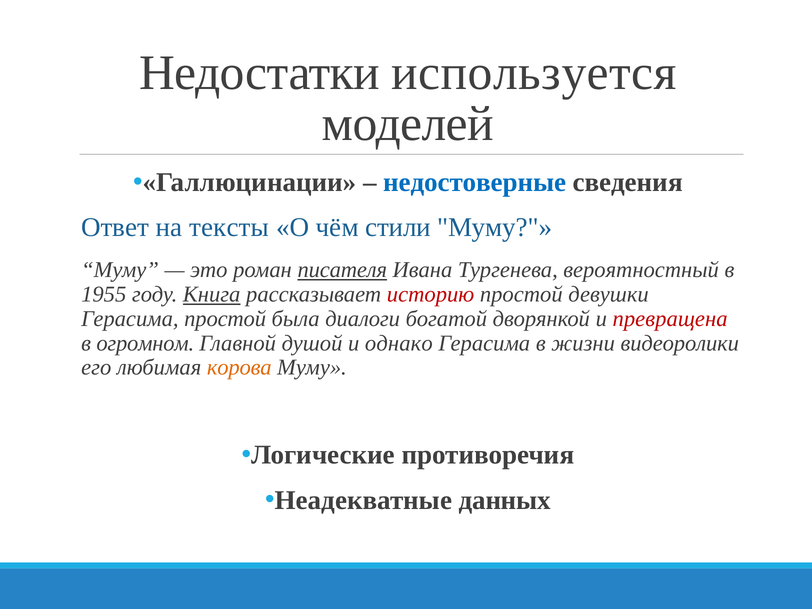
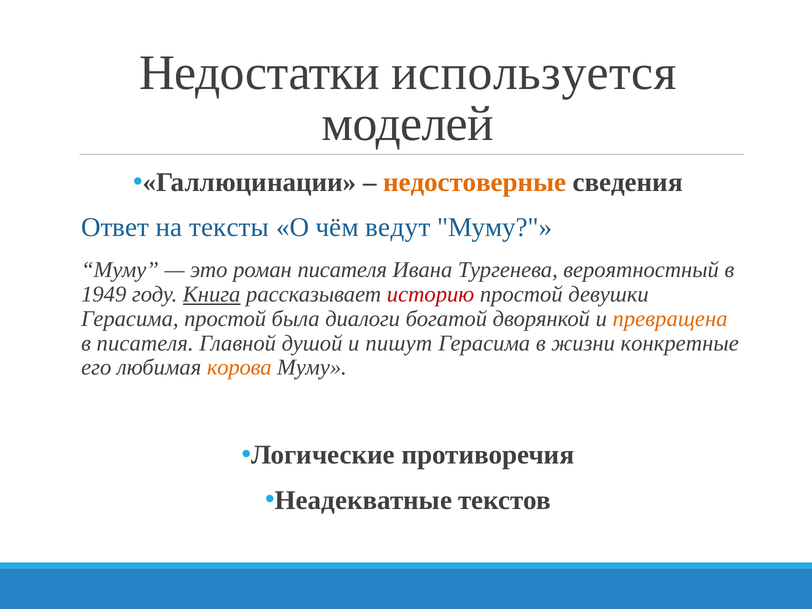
недостоверные colour: blue -> orange
стили: стили -> ведут
писателя at (342, 270) underline: present -> none
1955: 1955 -> 1949
превращена colour: red -> orange
в огромном: огромном -> писателя
однако: однако -> пишут
видеоролики: видеоролики -> конкретные
данных: данных -> текстов
